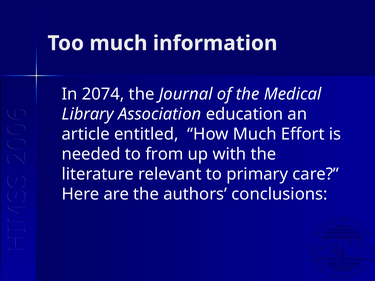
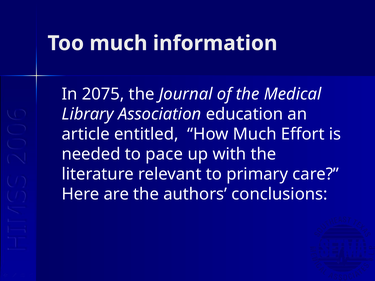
2074: 2074 -> 2075
from: from -> pace
